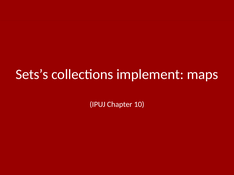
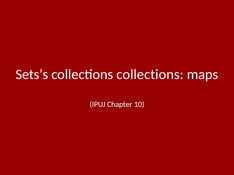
collections implement: implement -> collections
